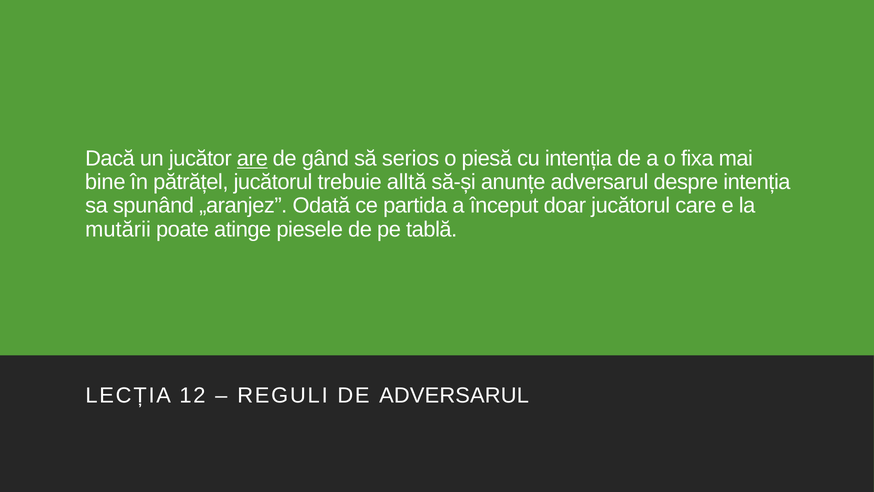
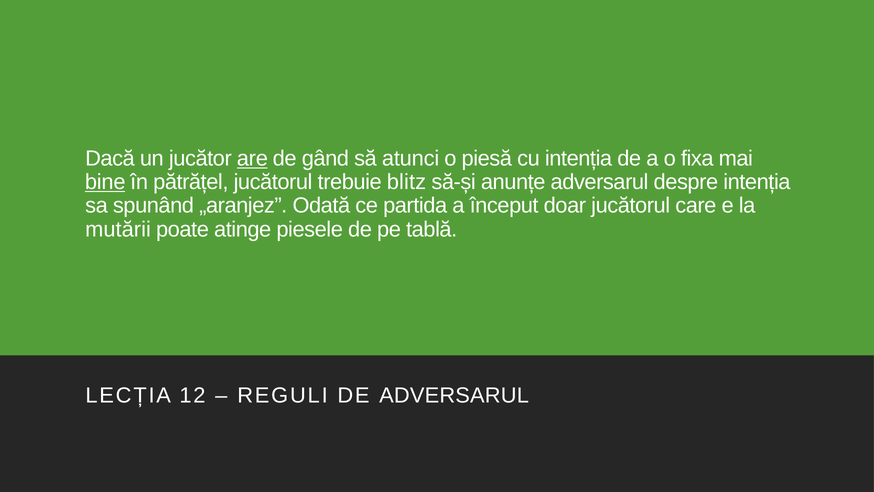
serios: serios -> atunci
bine underline: none -> present
alltă: alltă -> blitz
